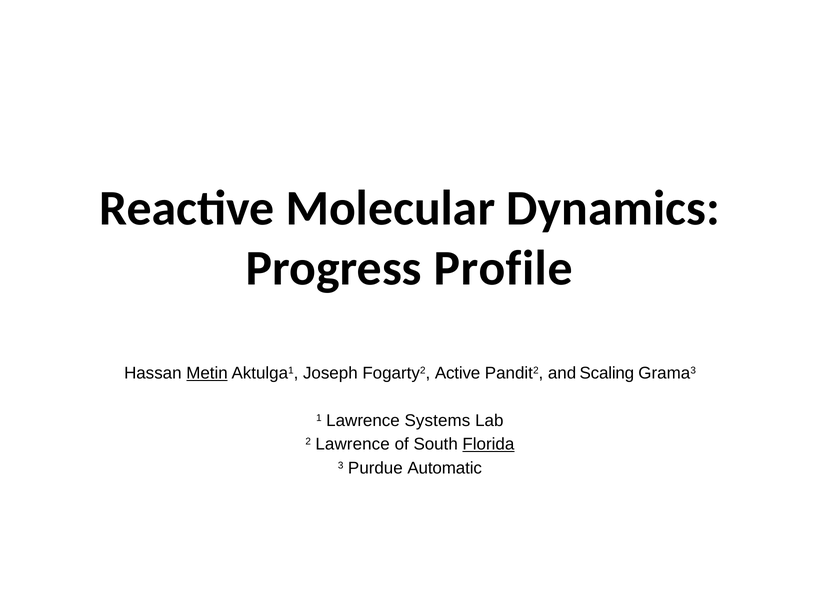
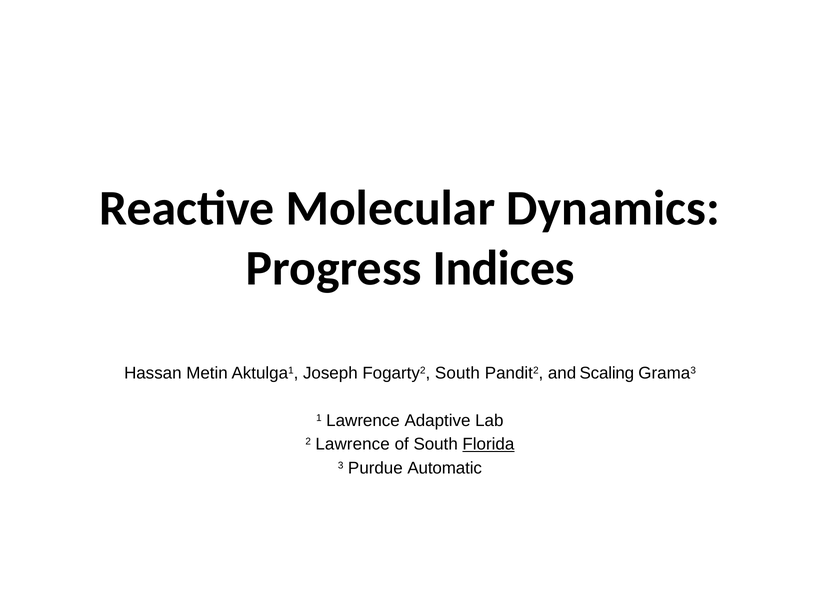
Profile: Profile -> Indices
Metin underline: present -> none
Fogarty2 Active: Active -> South
Systems: Systems -> Adaptive
